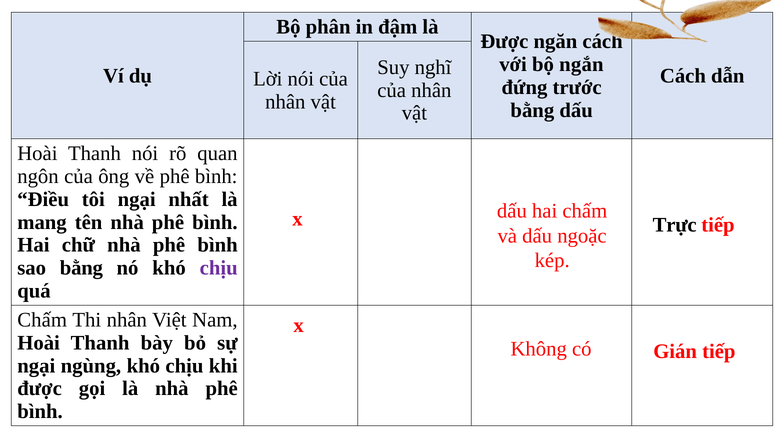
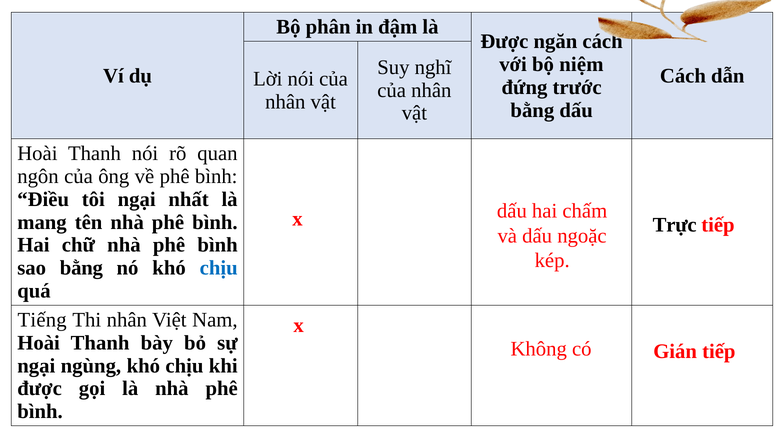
ngắn: ngắn -> niệm
chịu at (219, 268) colour: purple -> blue
Chấm at (42, 320): Chấm -> Tiếng
